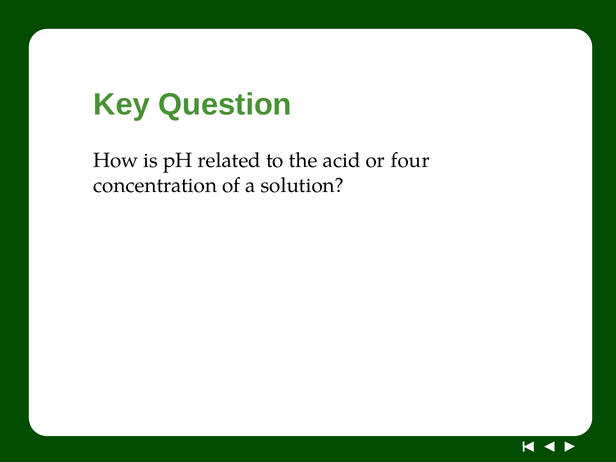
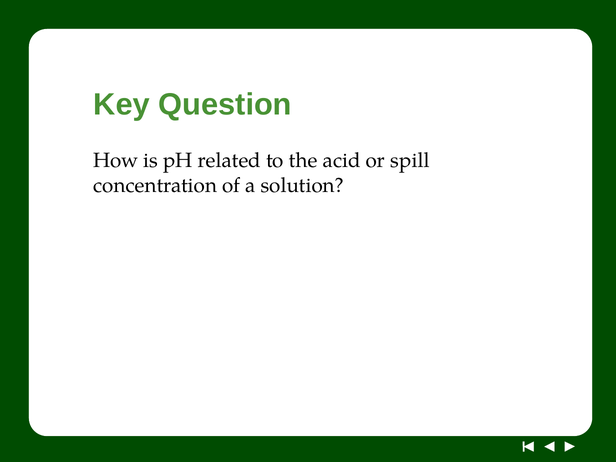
four: four -> spill
